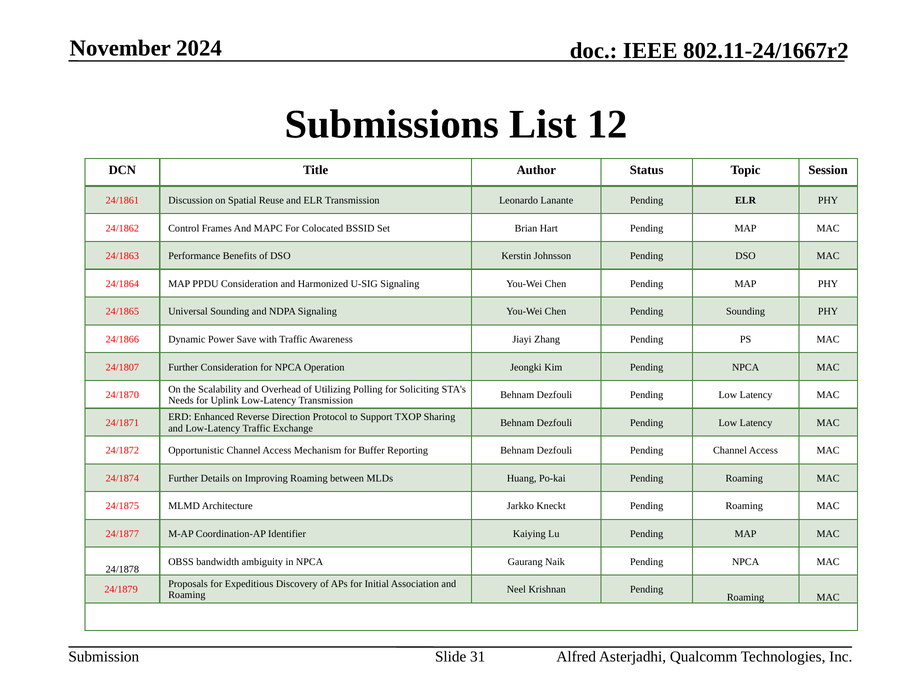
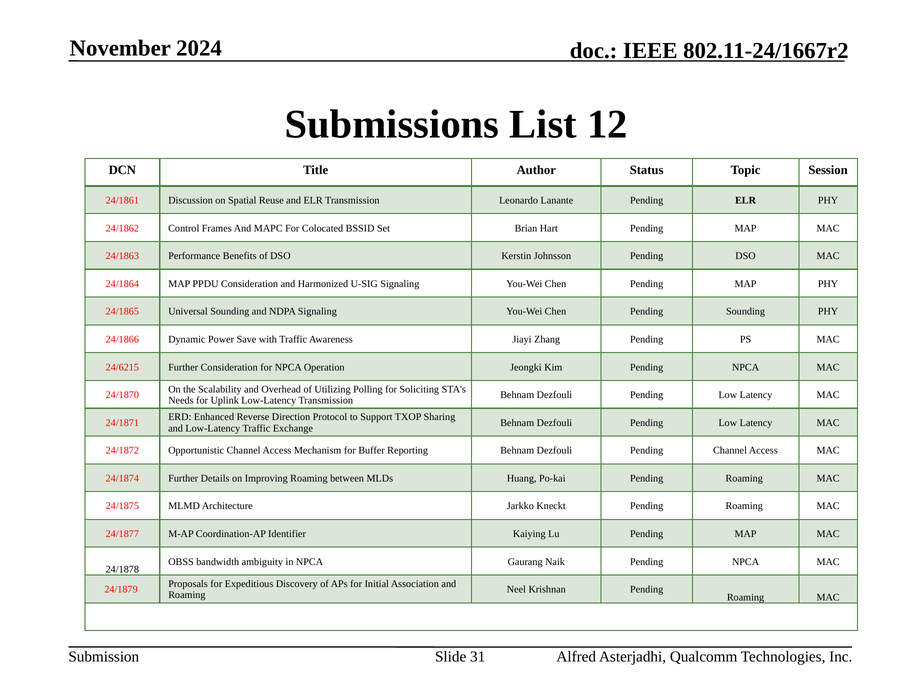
24/1807: 24/1807 -> 24/6215
